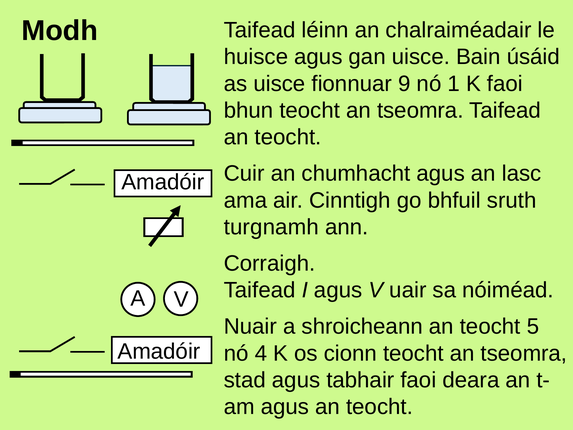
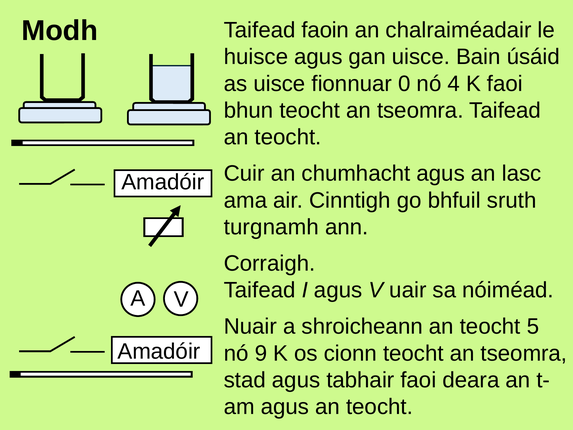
léinn: léinn -> faoin
9: 9 -> 0
1: 1 -> 4
4: 4 -> 9
